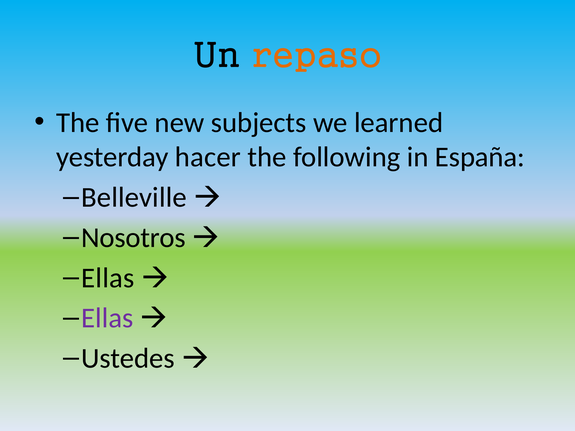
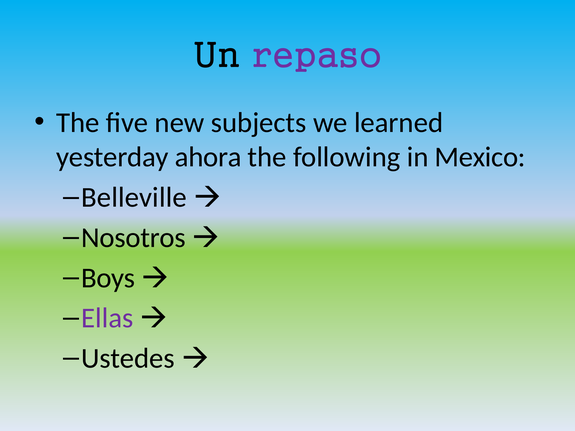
repaso colour: orange -> purple
hacer: hacer -> ahora
España: España -> Mexico
Ellas at (108, 278): Ellas -> Boys
